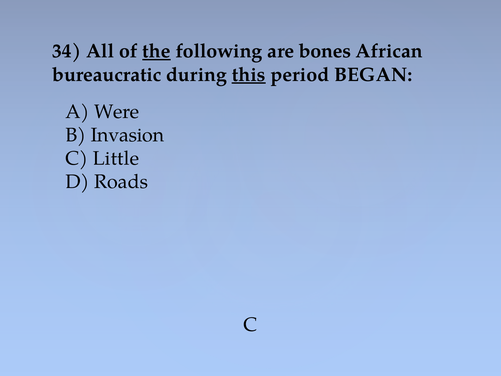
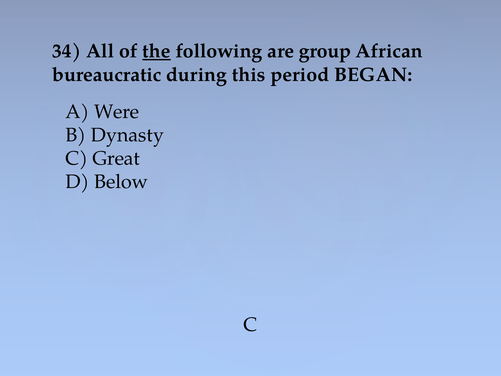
bones: bones -> group
this underline: present -> none
Invasion: Invasion -> Dynasty
Little: Little -> Great
Roads: Roads -> Below
